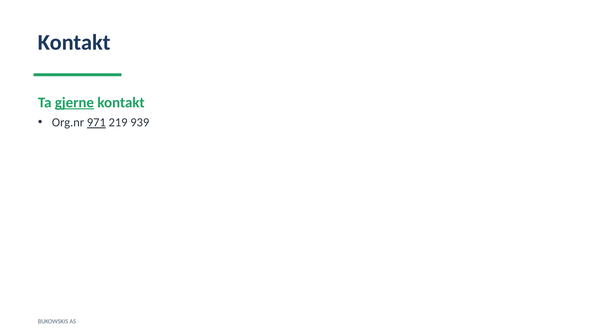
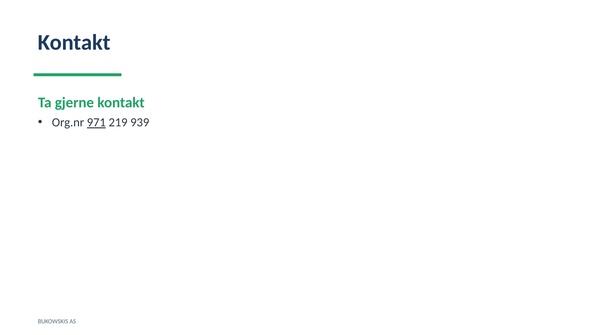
gjerne underline: present -> none
